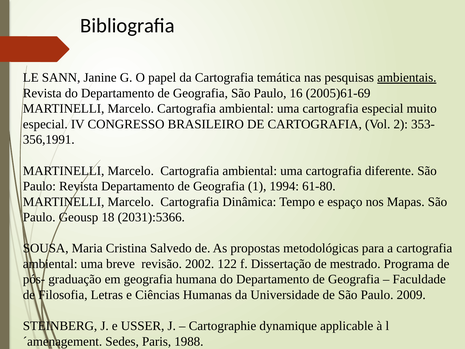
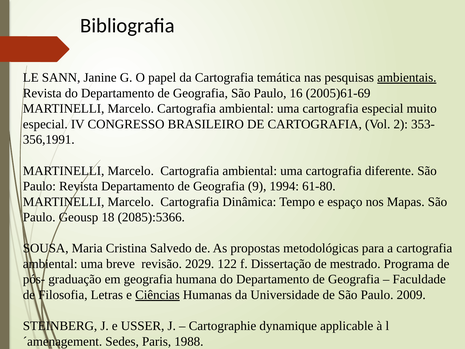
1: 1 -> 9
2031):5366: 2031):5366 -> 2085):5366
2002: 2002 -> 2029
Ciências underline: none -> present
